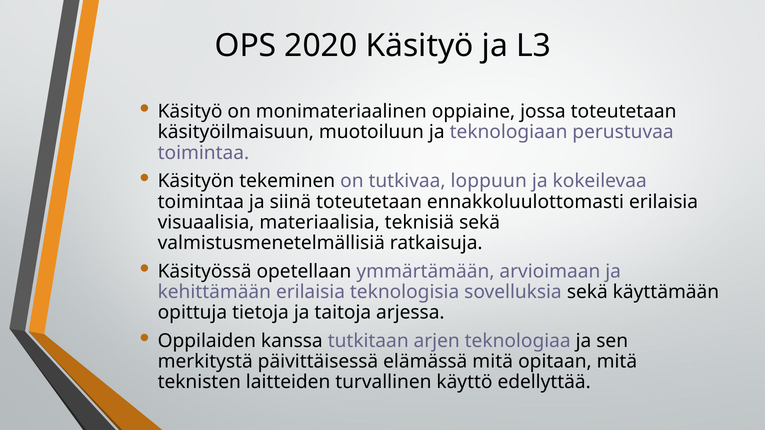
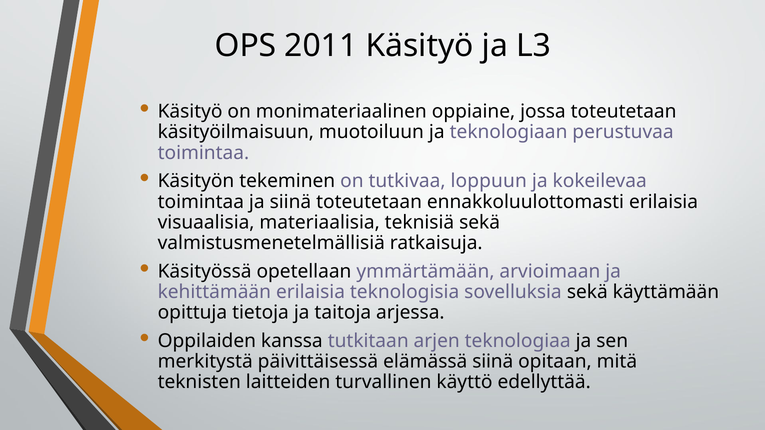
2020: 2020 -> 2011
elämässä mitä: mitä -> siinä
